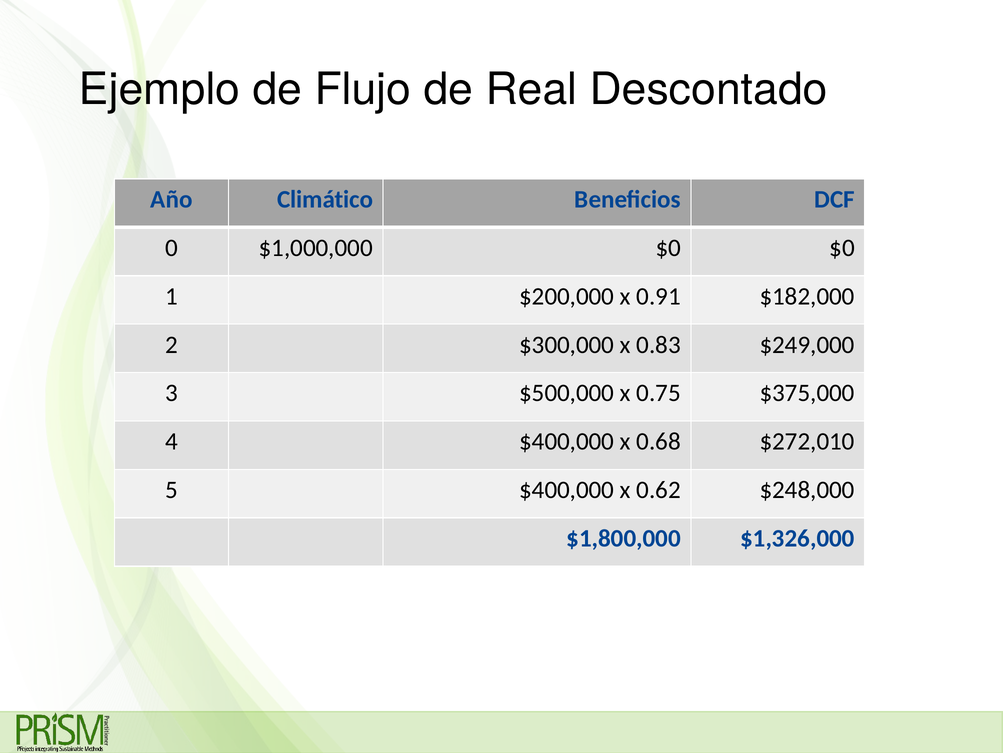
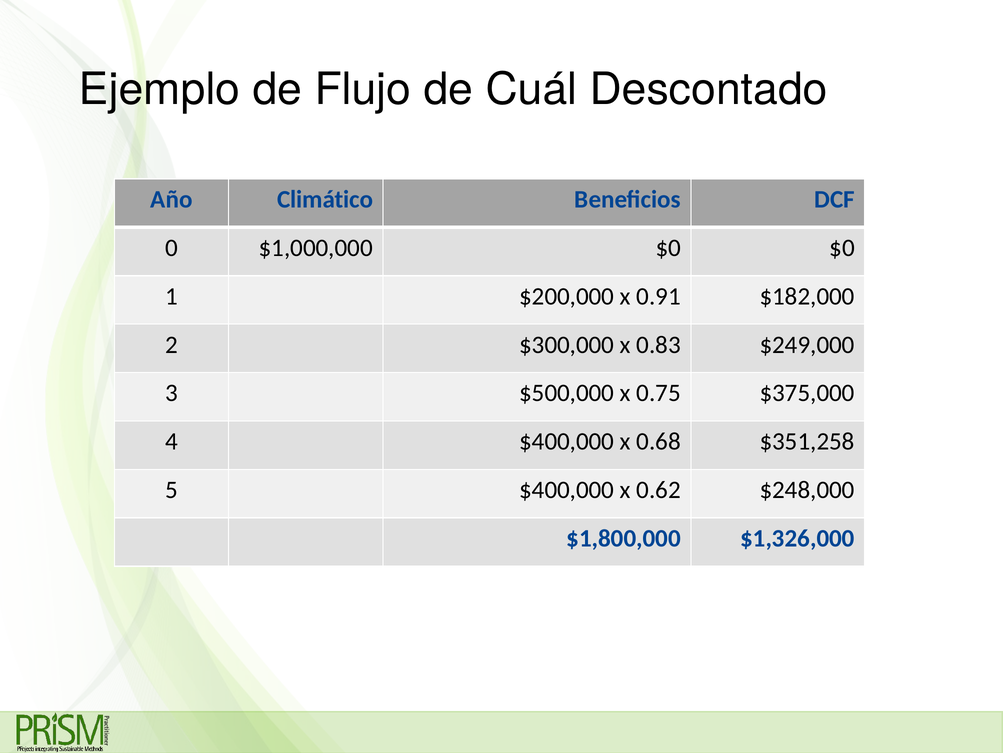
Real: Real -> Cuál
$272,010: $272,010 -> $351,258
